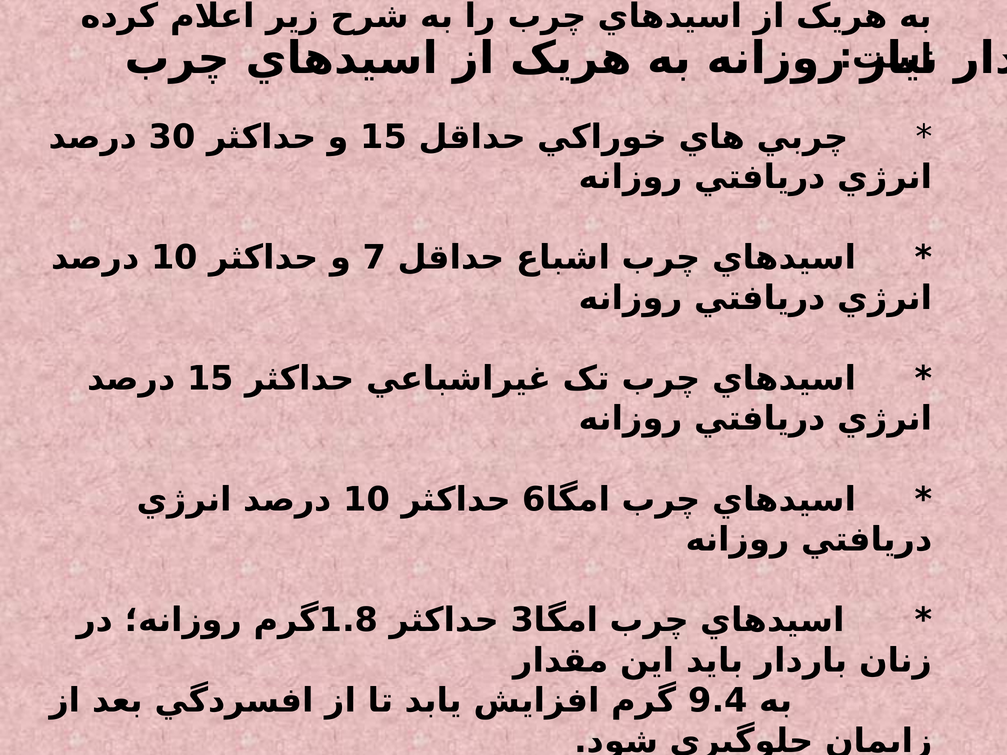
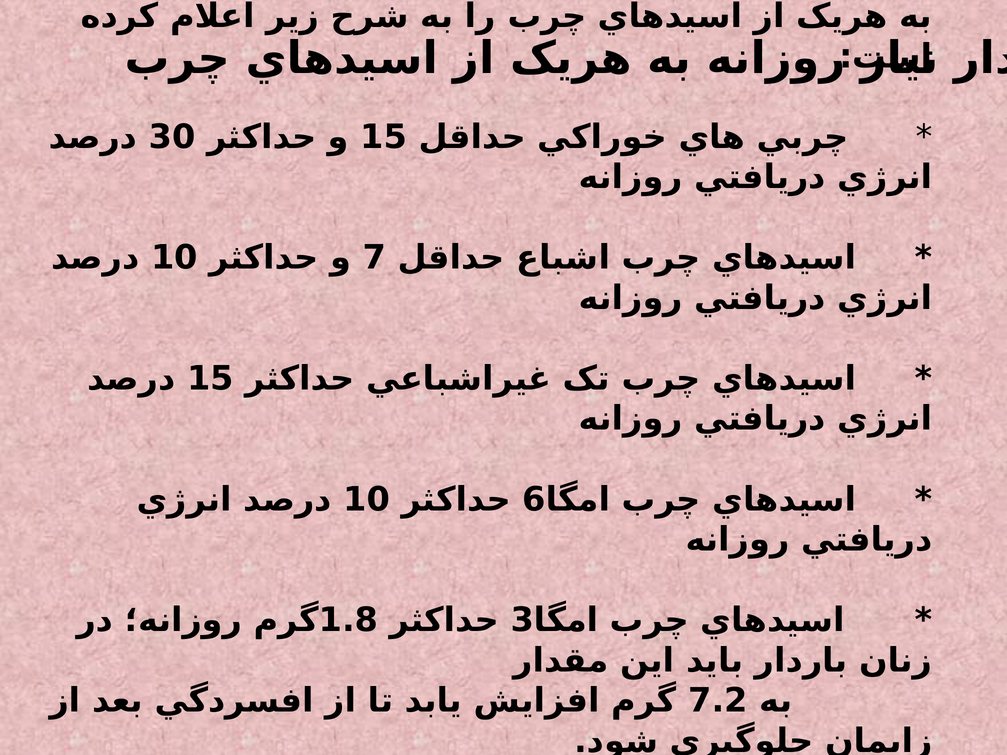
9.4: 9.4 -> 7.2
